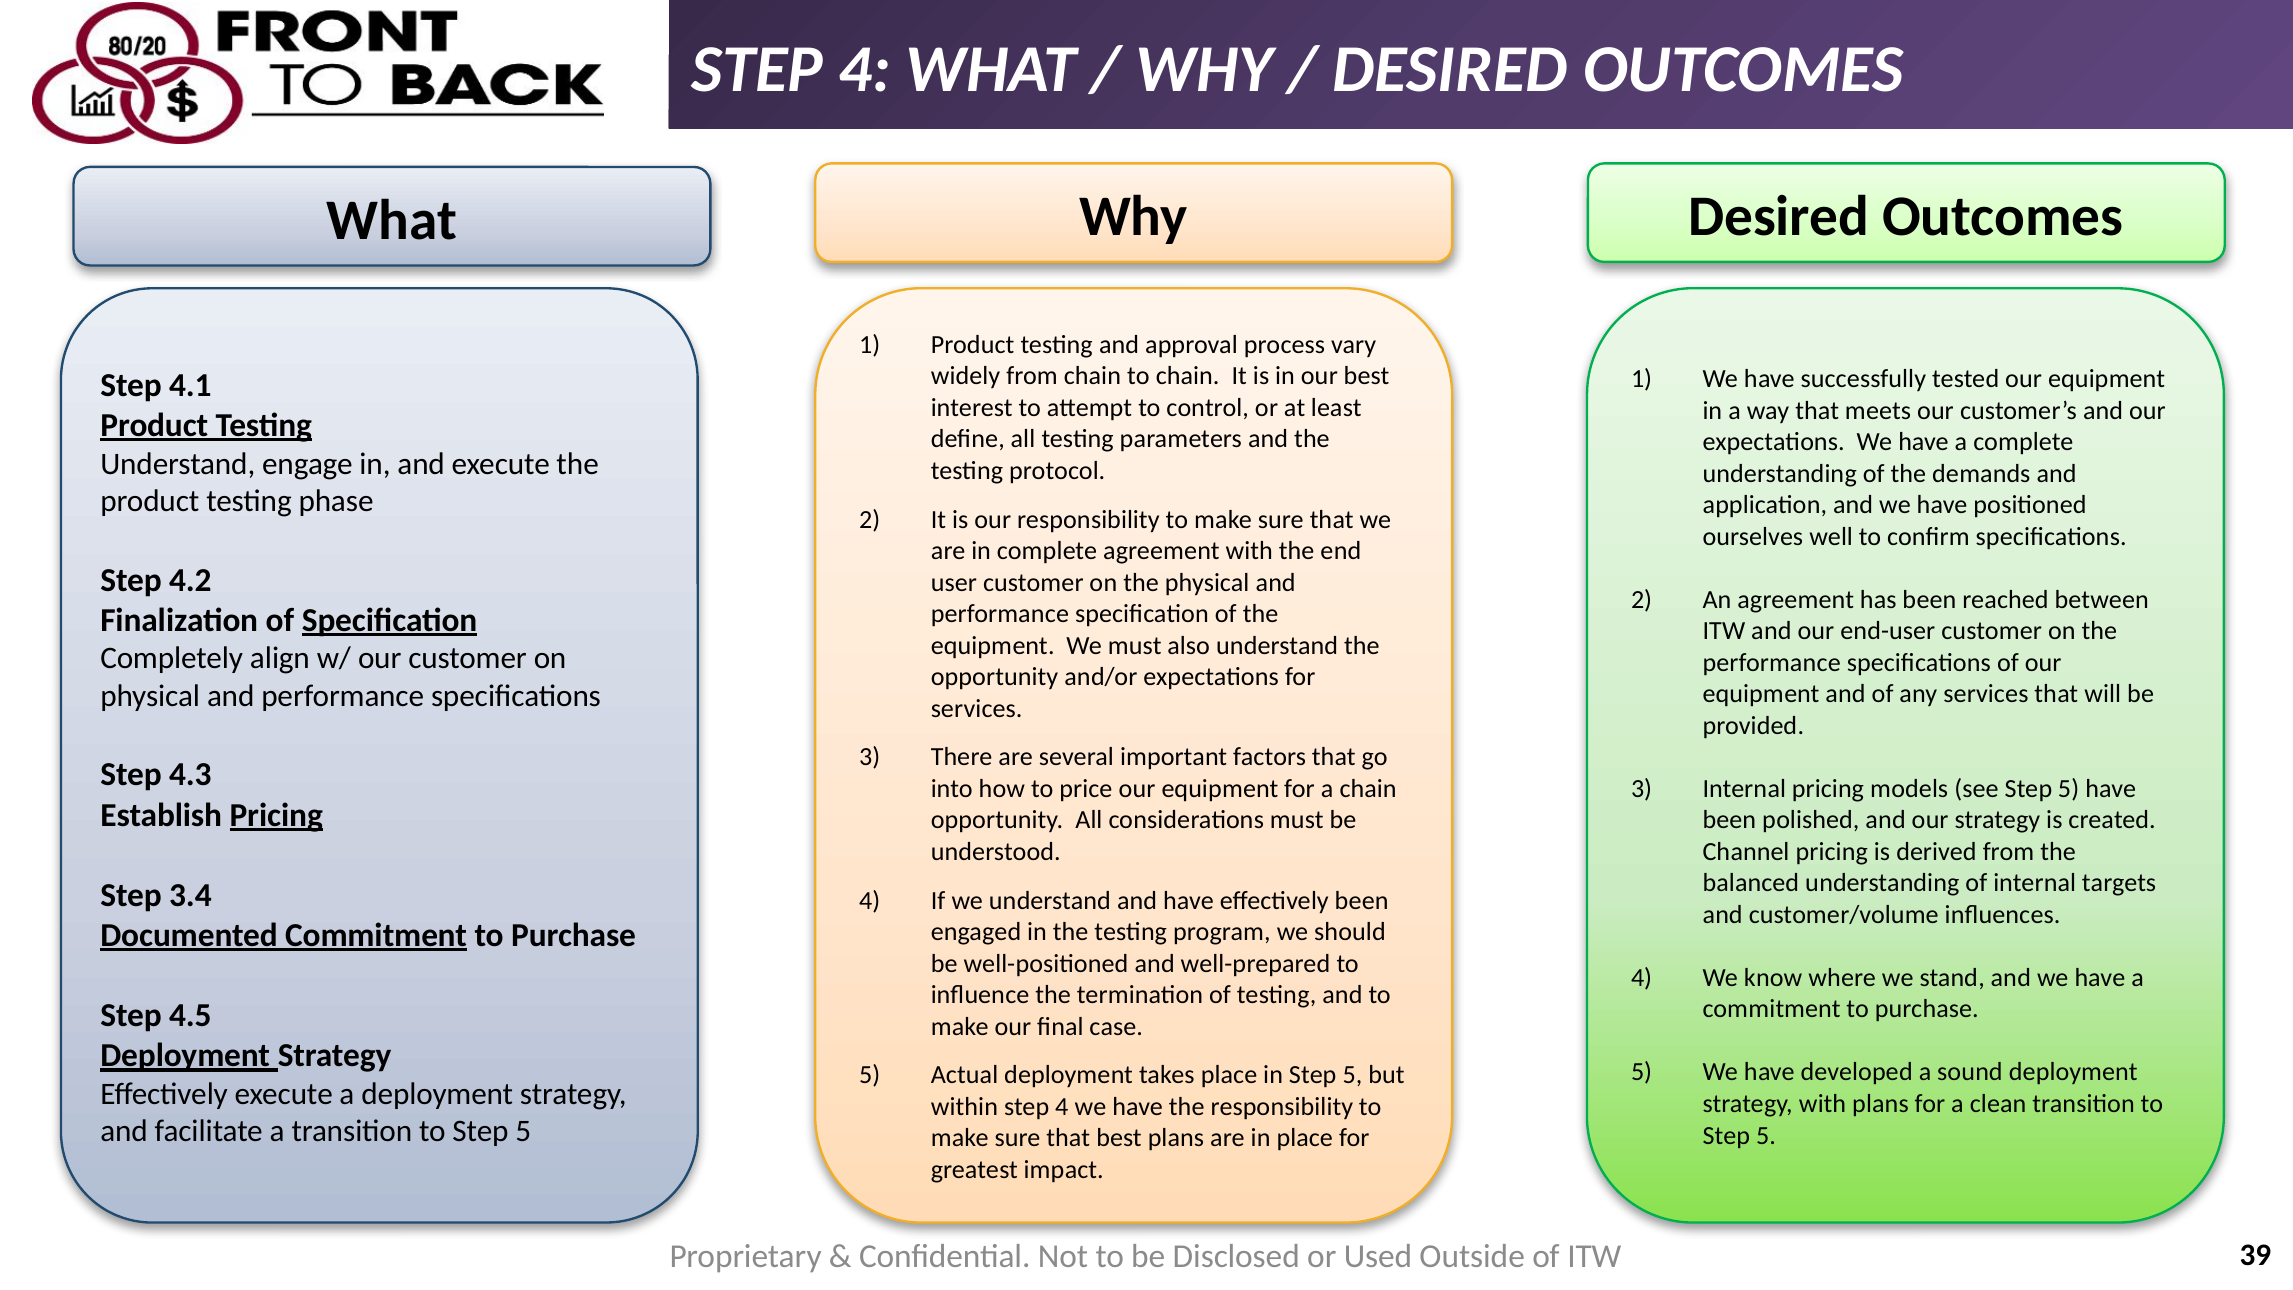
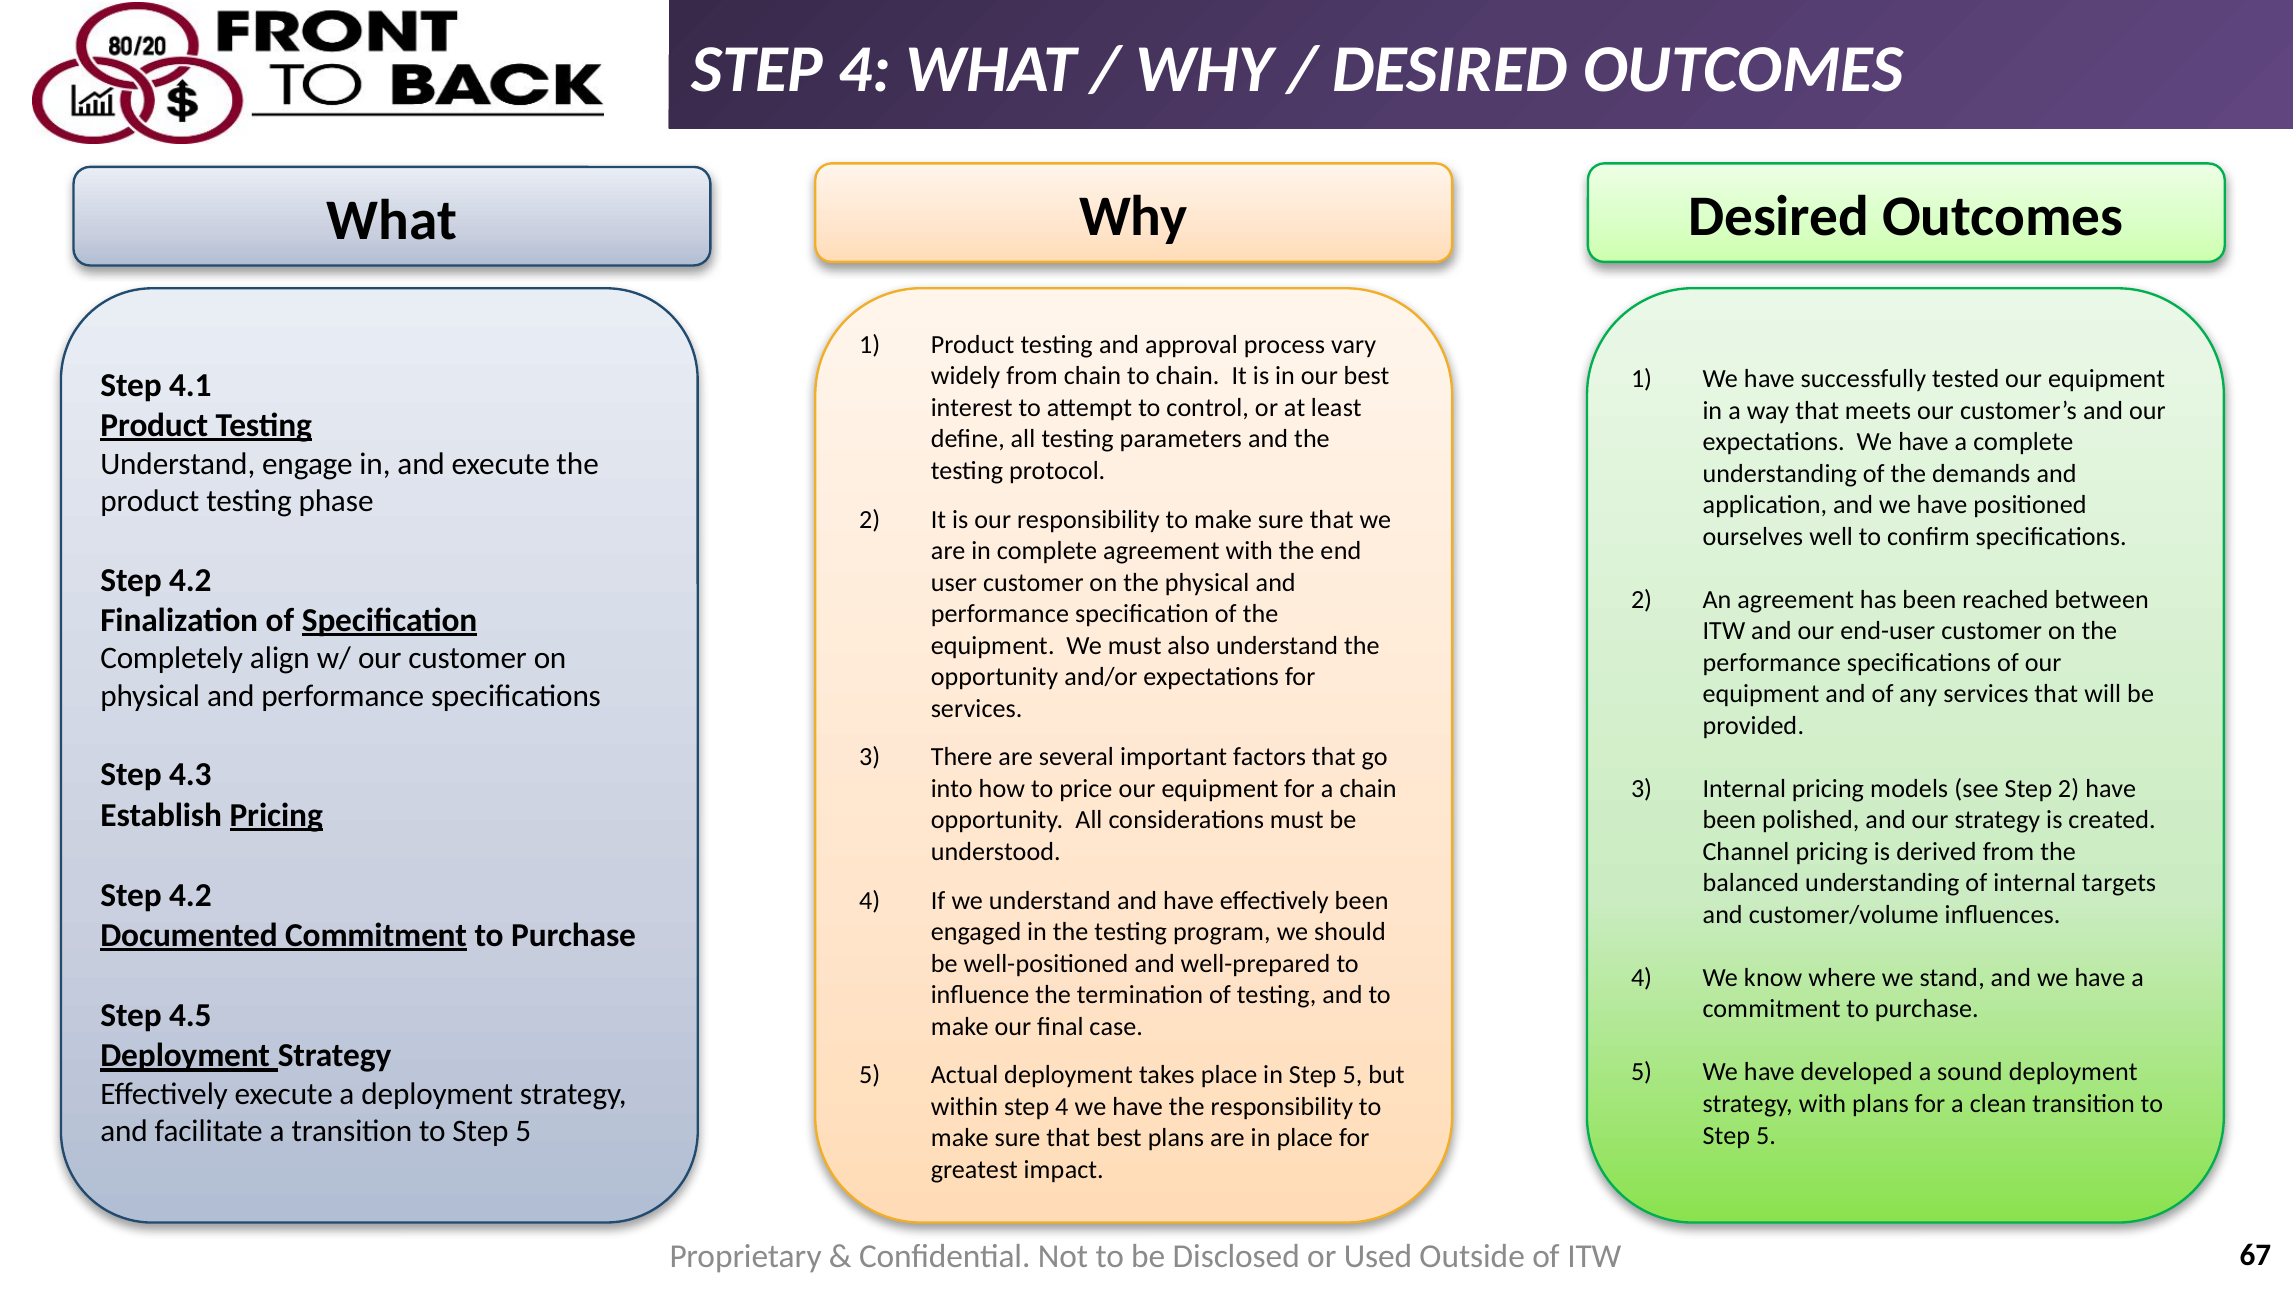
see Step 5: 5 -> 2
3.4 at (190, 895): 3.4 -> 4.2
39: 39 -> 67
